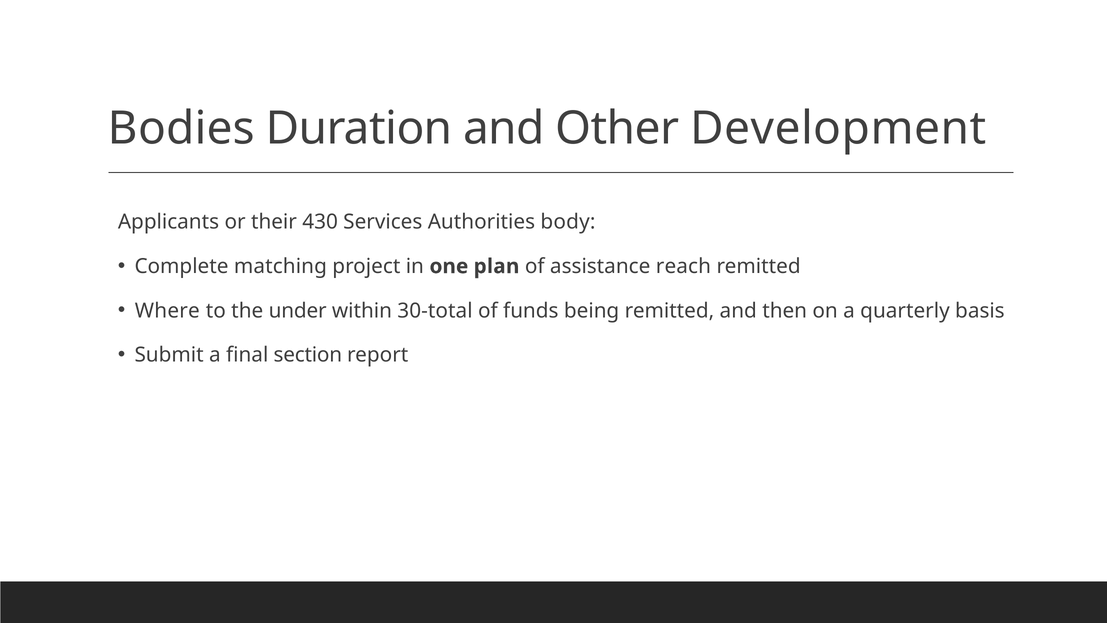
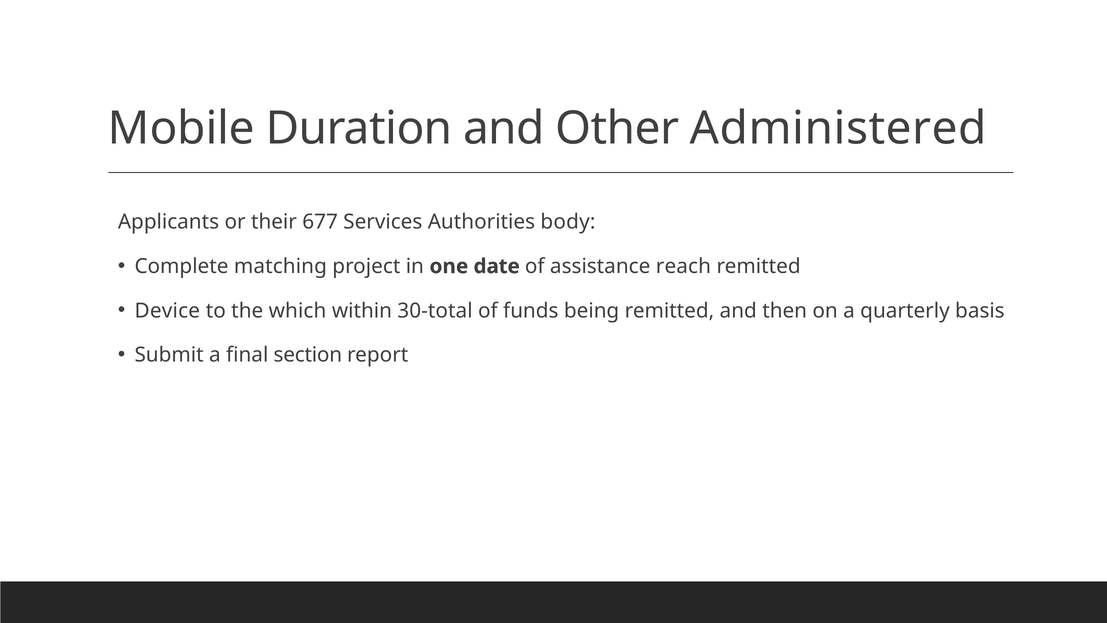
Bodies: Bodies -> Mobile
Development: Development -> Administered
430: 430 -> 677
plan: plan -> date
Where: Where -> Device
under: under -> which
